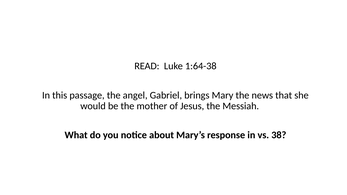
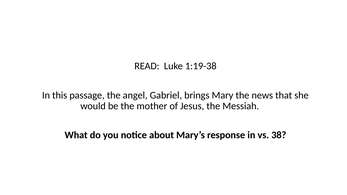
1:64-38: 1:64-38 -> 1:19-38
